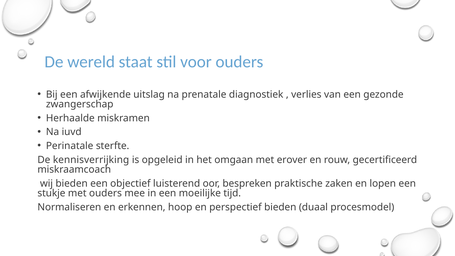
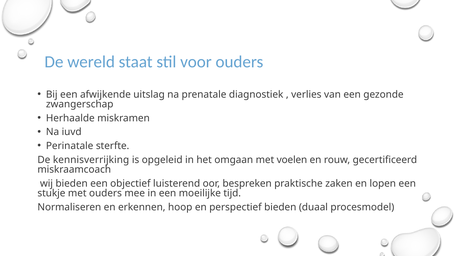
erover: erover -> voelen
